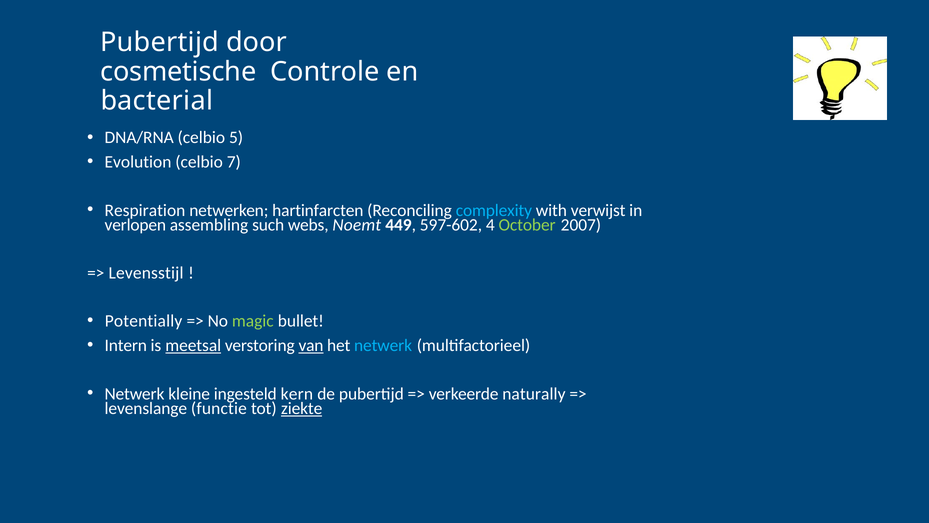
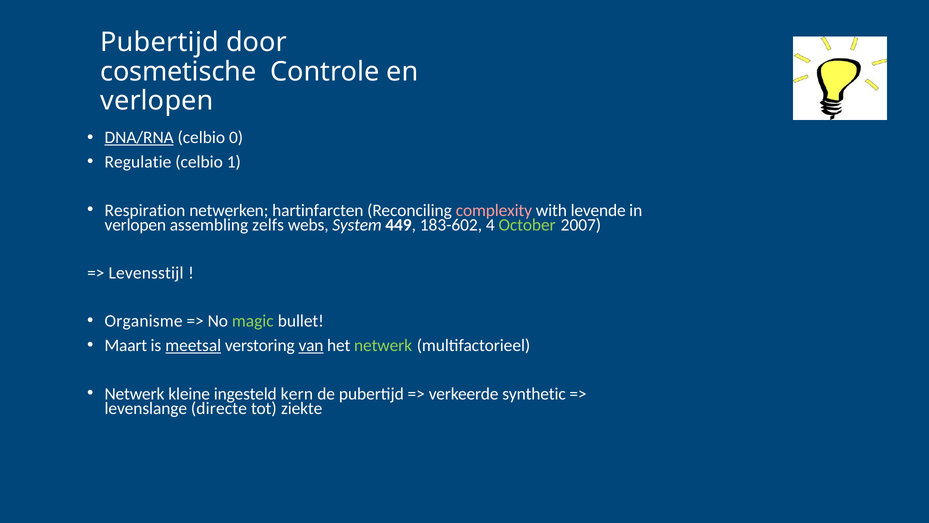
bacterial at (157, 101): bacterial -> verlopen
DNA/RNA underline: none -> present
5: 5 -> 0
Evolution: Evolution -> Regulatie
7: 7 -> 1
complexity colour: light blue -> pink
verwijst: verwijst -> levende
such: such -> zelfs
Noemt: Noemt -> System
597-602: 597-602 -> 183-602
Potentially: Potentially -> Organisme
Intern: Intern -> Maart
netwerk at (383, 345) colour: light blue -> light green
naturally: naturally -> synthetic
functie: functie -> directe
ziekte underline: present -> none
